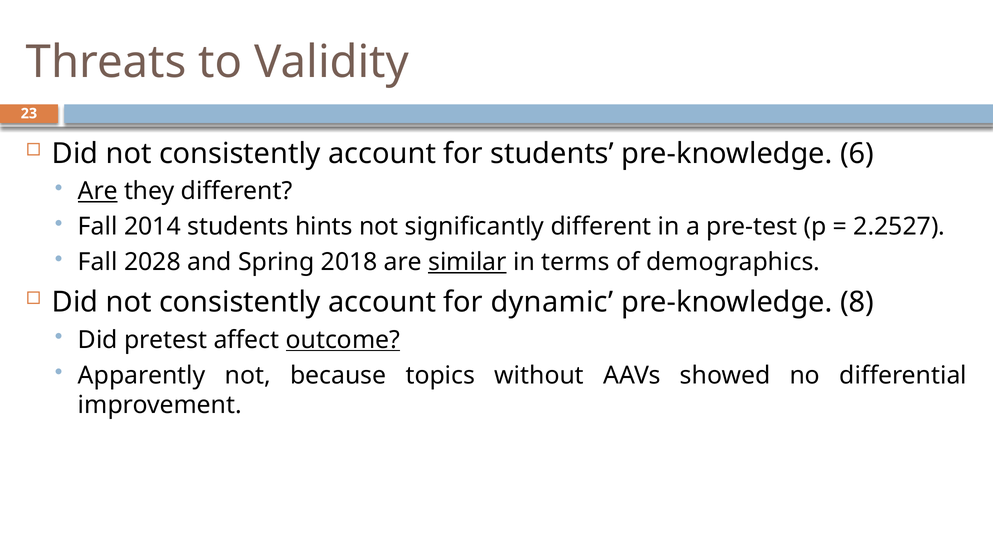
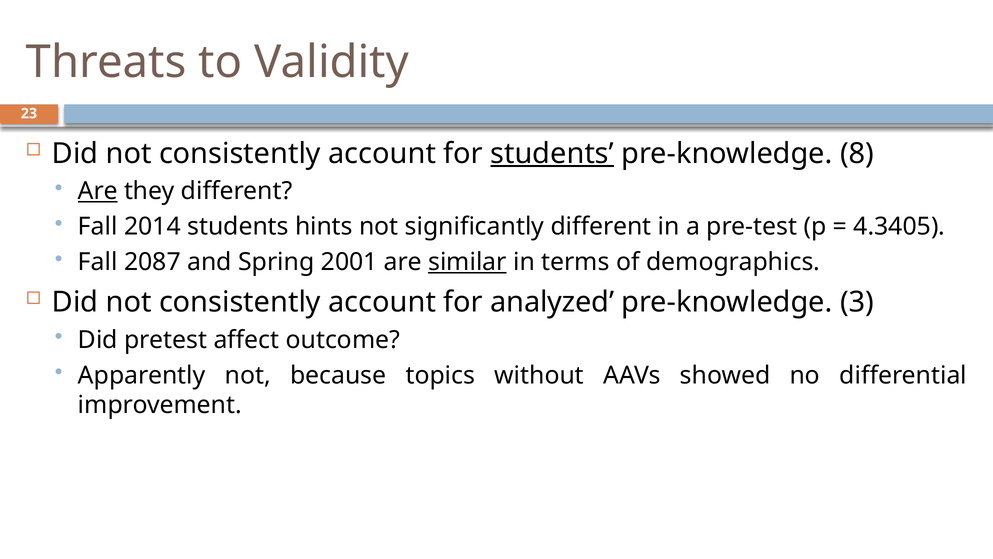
students at (552, 153) underline: none -> present
6: 6 -> 8
2.2527: 2.2527 -> 4.3405
2028: 2028 -> 2087
2018: 2018 -> 2001
dynamic: dynamic -> analyzed
8: 8 -> 3
outcome underline: present -> none
